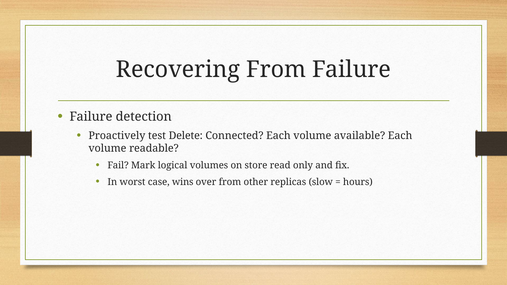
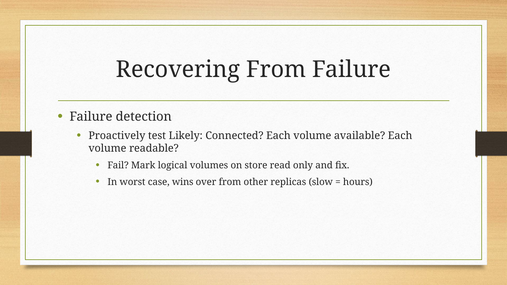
Delete: Delete -> Likely
